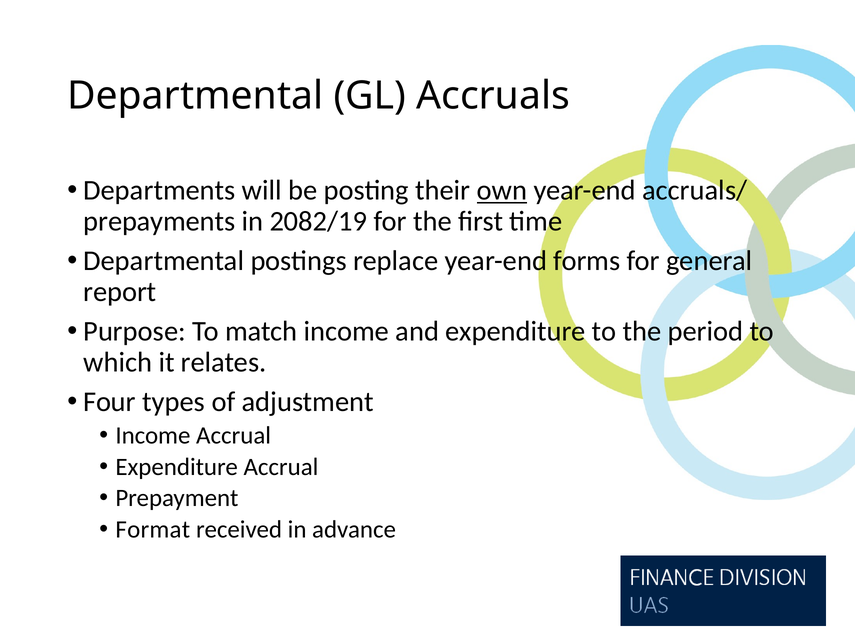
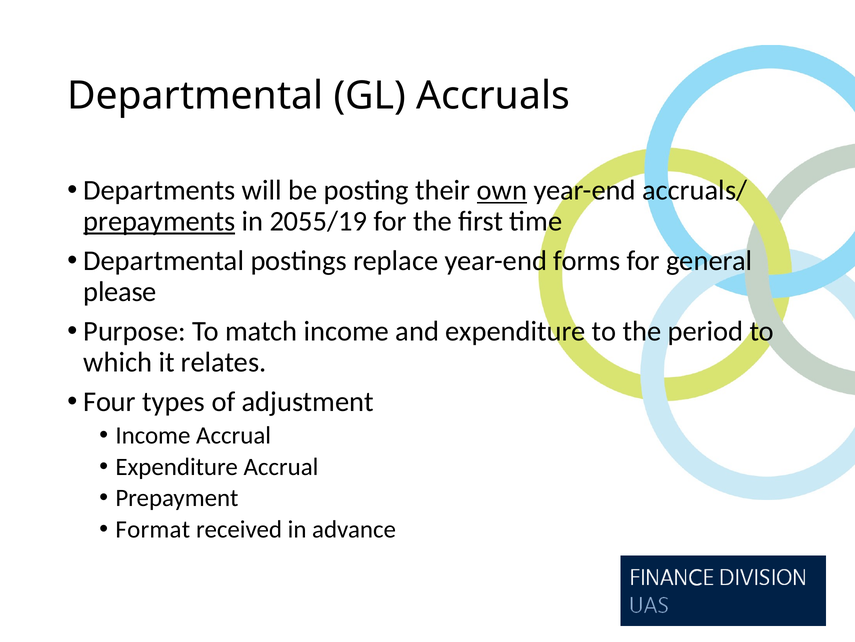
prepayments underline: none -> present
2082/19: 2082/19 -> 2055/19
report: report -> please
